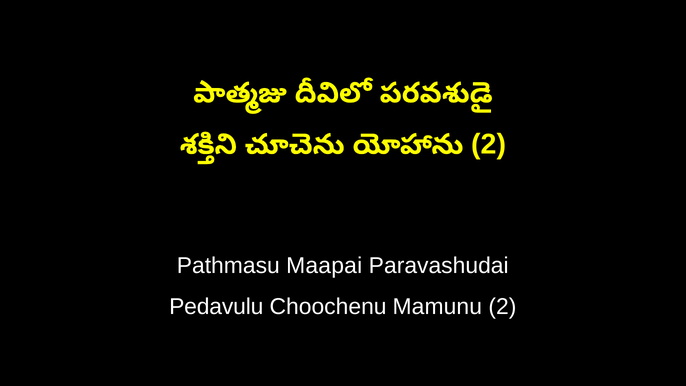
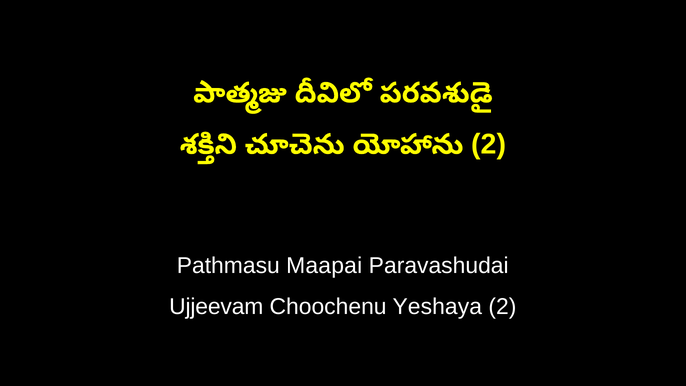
Pedavulu: Pedavulu -> Ujjeevam
Mamunu: Mamunu -> Yeshaya
